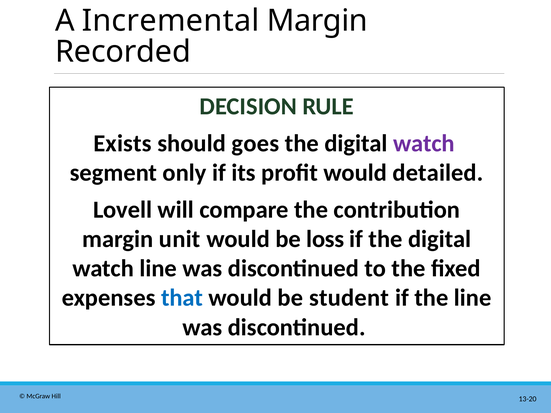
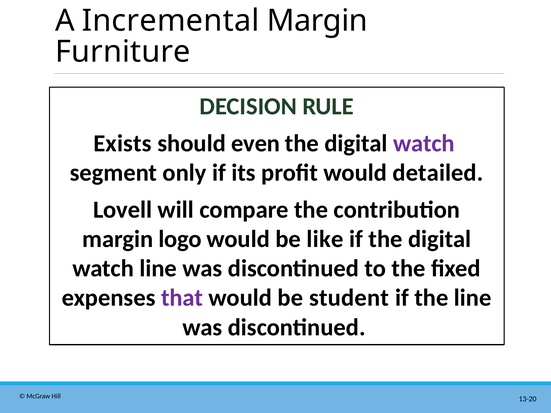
Recorded: Recorded -> Furniture
goes: goes -> even
unit: unit -> logo
loss: loss -> like
that colour: blue -> purple
